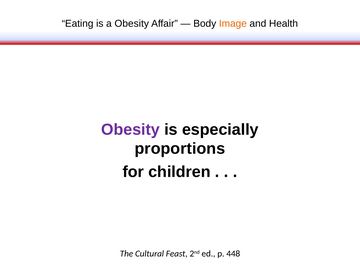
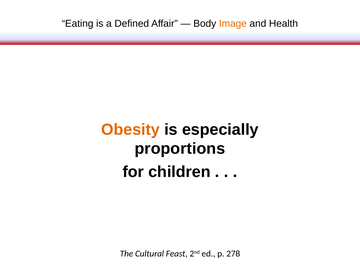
a Obesity: Obesity -> Defined
Obesity at (131, 129) colour: purple -> orange
448: 448 -> 278
